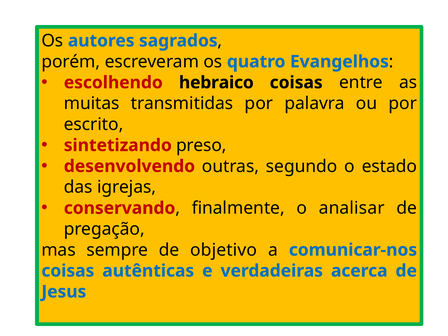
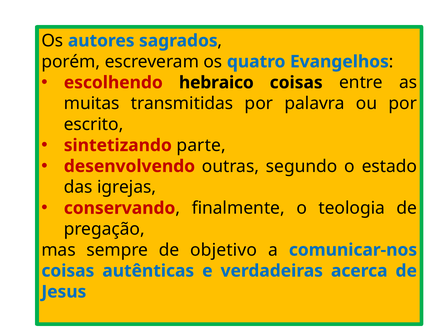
preso: preso -> parte
analisar: analisar -> teologia
